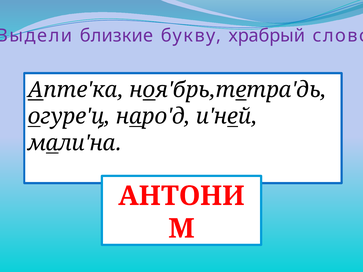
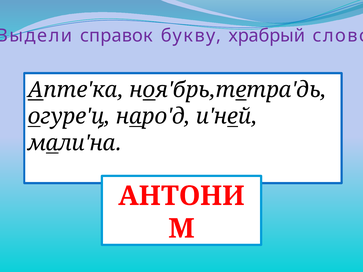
близкие: близкие -> справок
